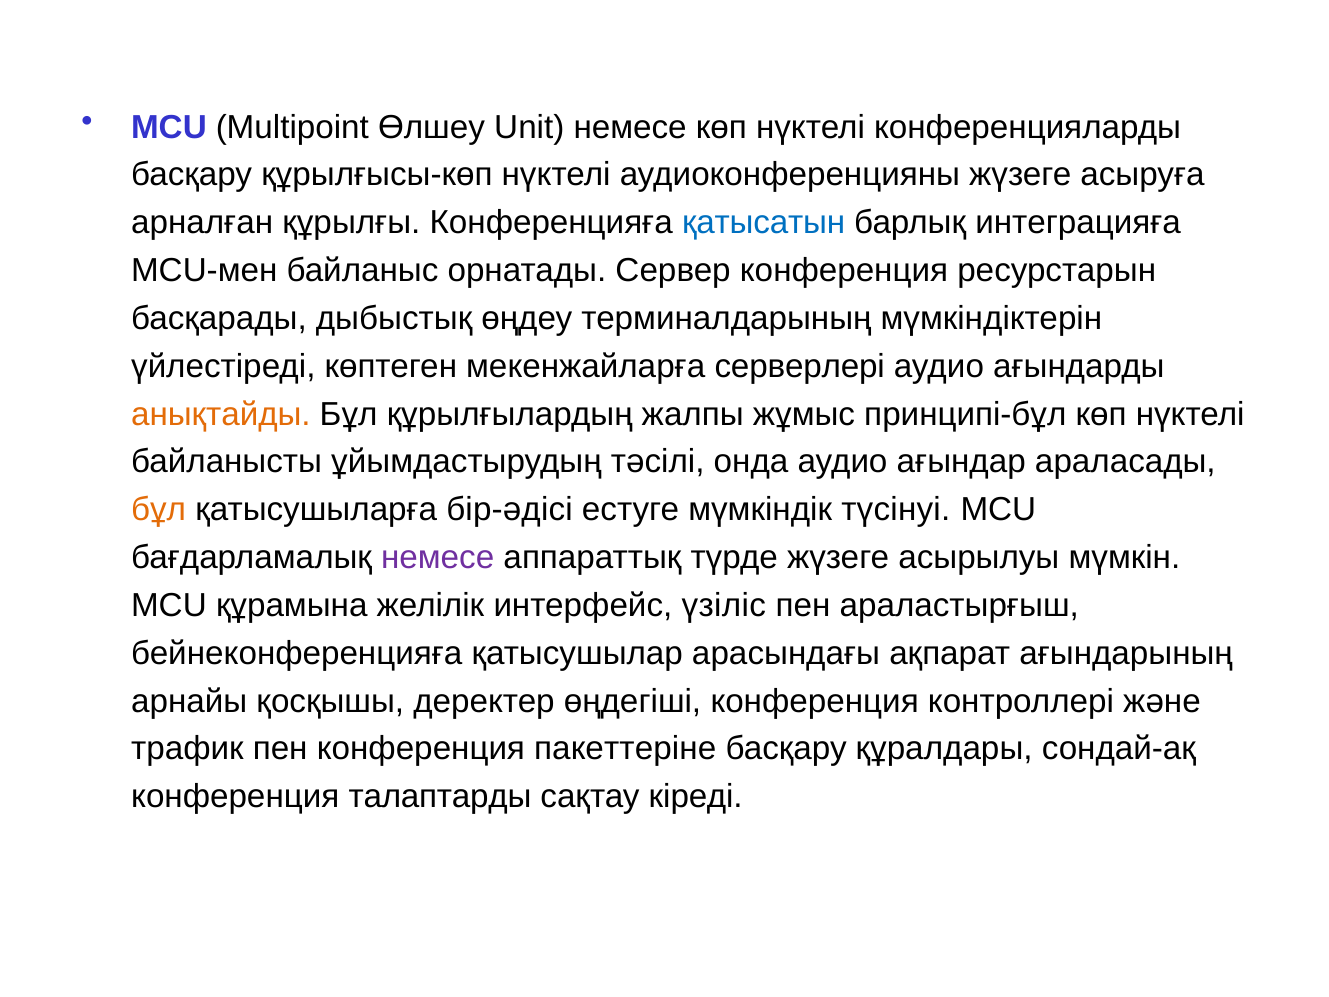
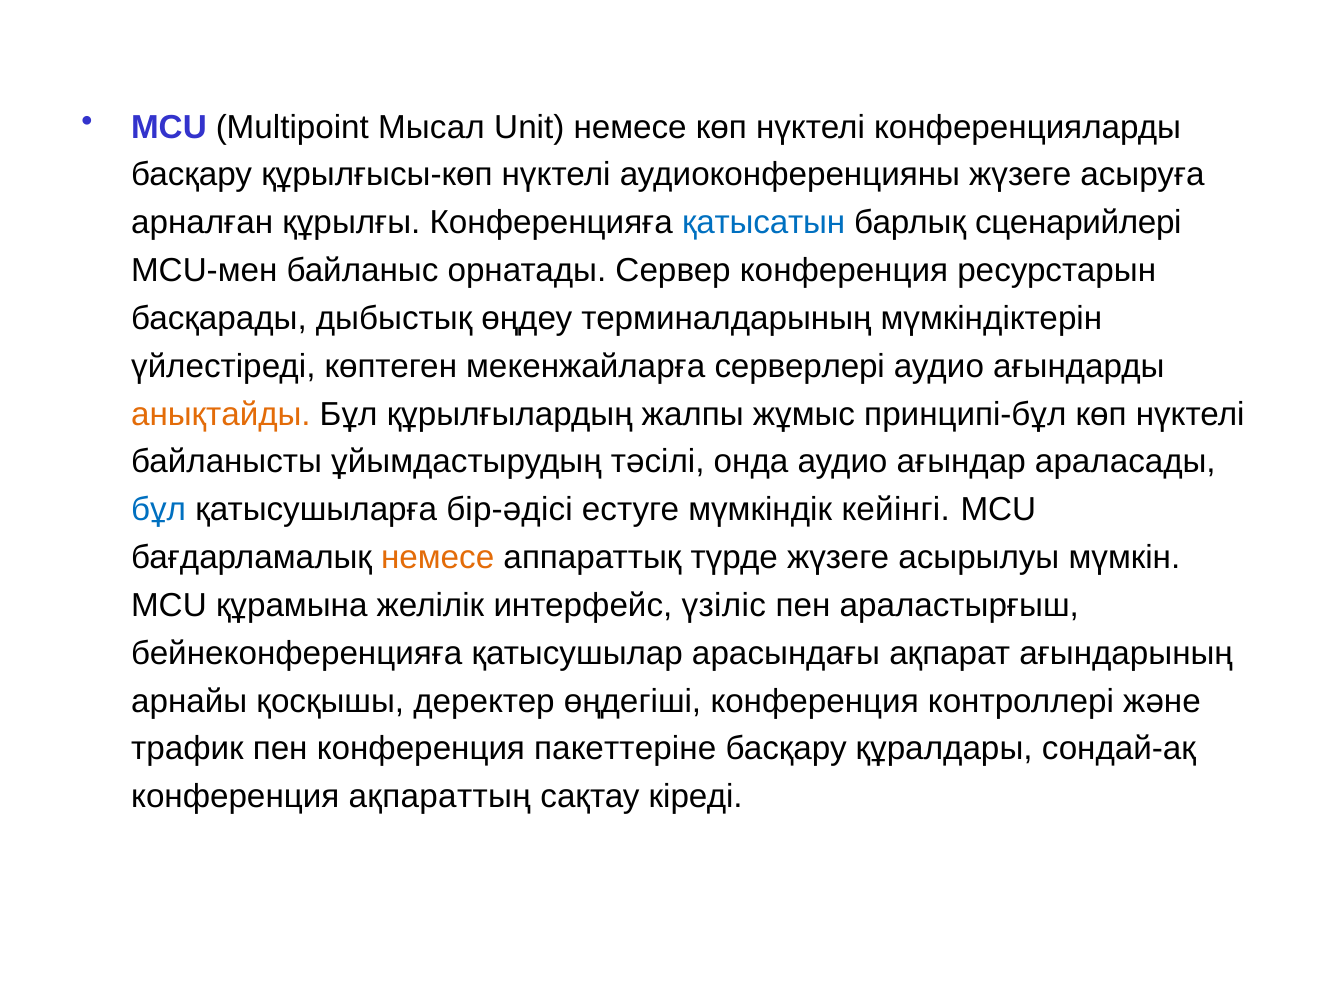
Өлшеу: Өлшеу -> Мысал
интеграцияға: интеграцияға -> сценарийлері
бұл at (159, 510) colour: orange -> blue
түсінуі: түсінуі -> кейінгі
немесе at (438, 557) colour: purple -> orange
талаптарды: талаптарды -> ақпараттың
